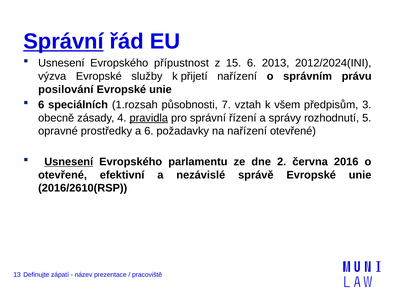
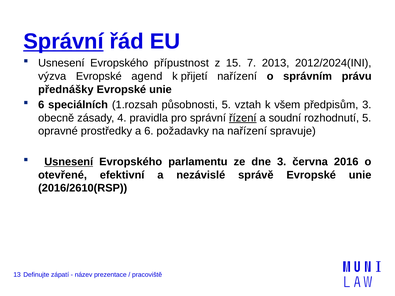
15 6: 6 -> 7
služby: služby -> agend
posilování: posilování -> přednášky
působnosti 7: 7 -> 5
pravidla underline: present -> none
řízení underline: none -> present
správy: správy -> soudní
nařízení otevřené: otevřené -> spravuje
dne 2: 2 -> 3
